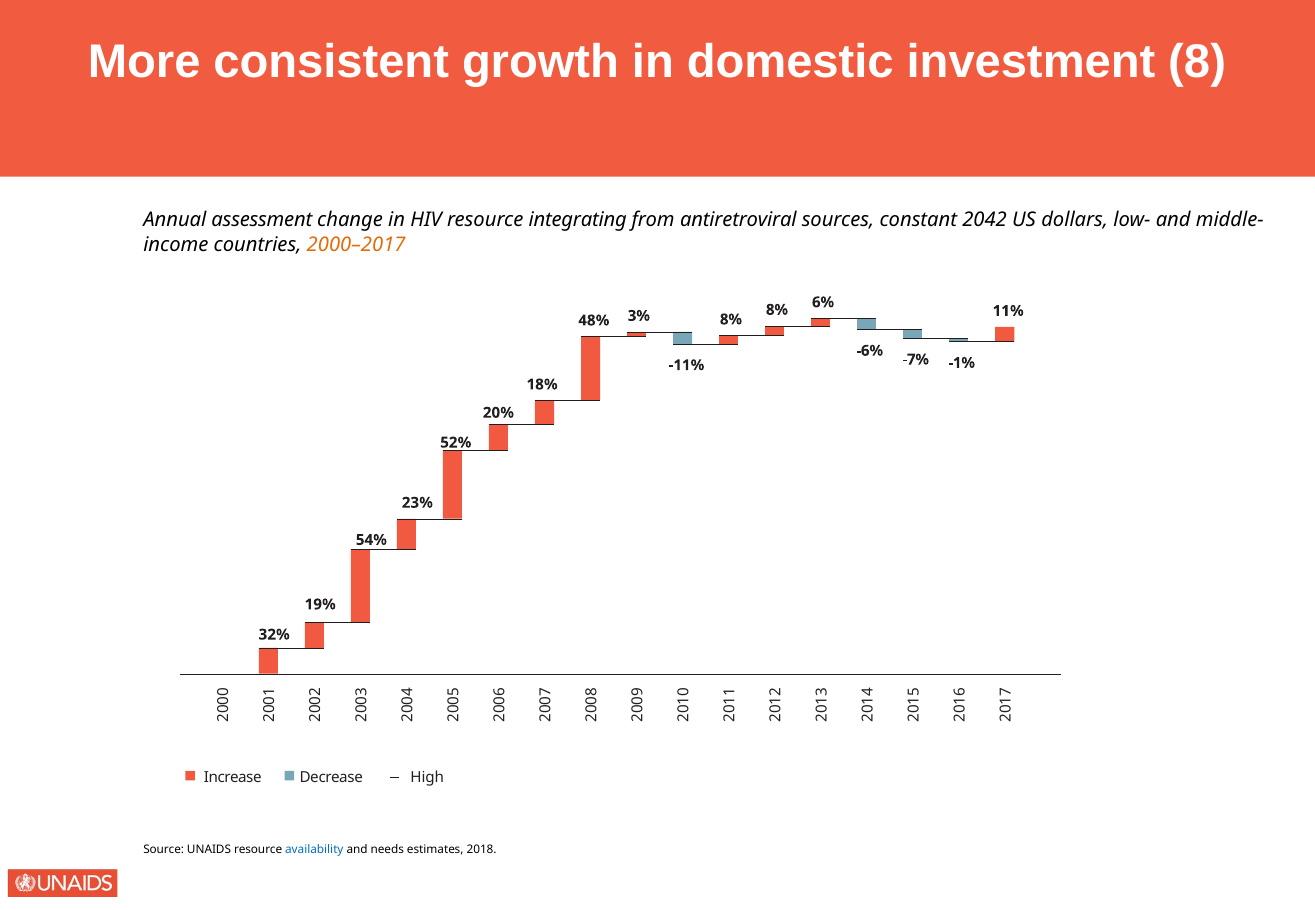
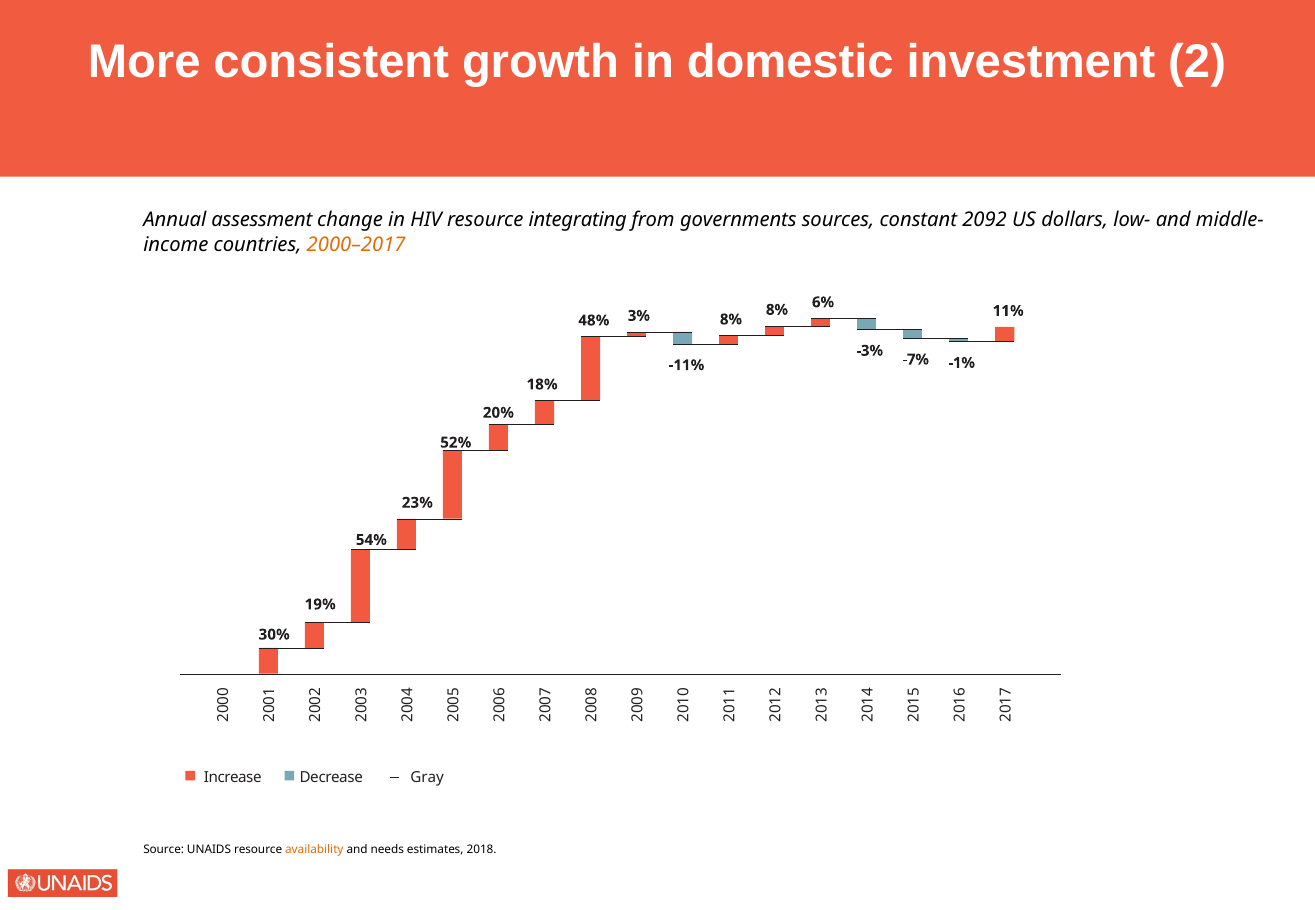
investment 8: 8 -> 2
antiretroviral: antiretroviral -> governments
2042: 2042 -> 2092
-6%: -6% -> -3%
32%: 32% -> 30%
High: High -> Gray
availability colour: blue -> orange
